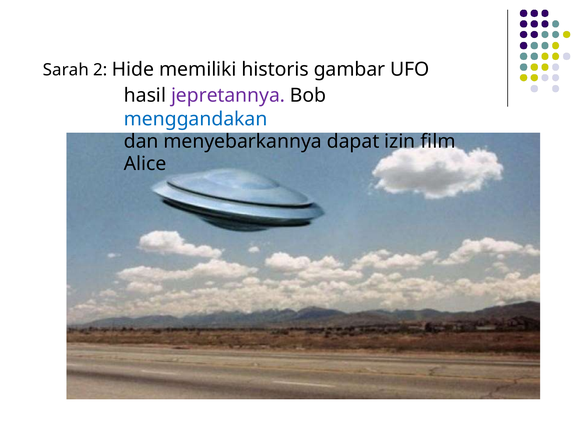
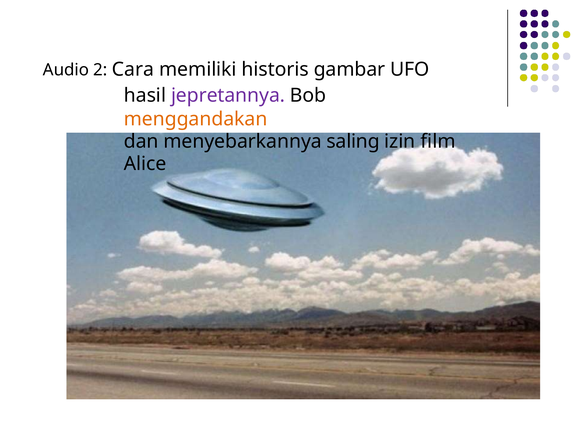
Sarah: Sarah -> Audio
Hide: Hide -> Cara
menggandakan colour: blue -> orange
dapat: dapat -> saling
